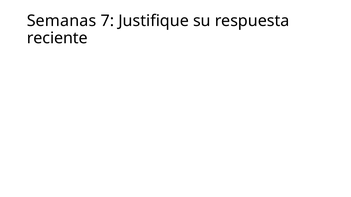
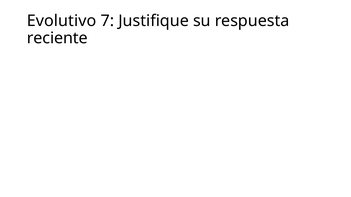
Semanas: Semanas -> Evolutivo
